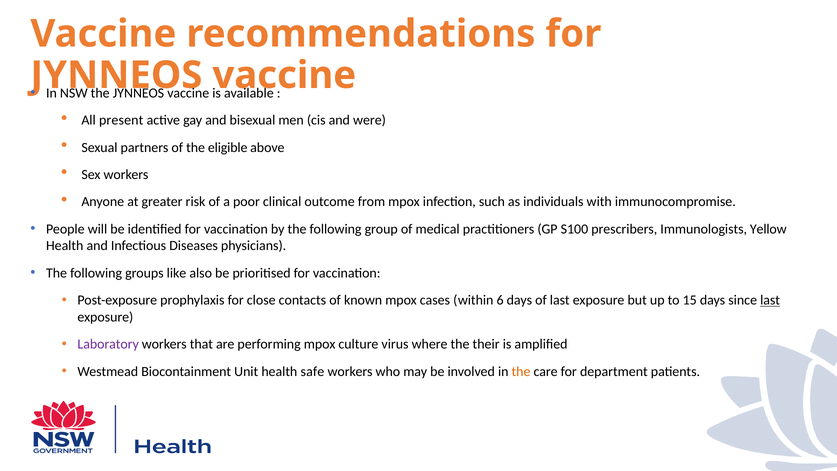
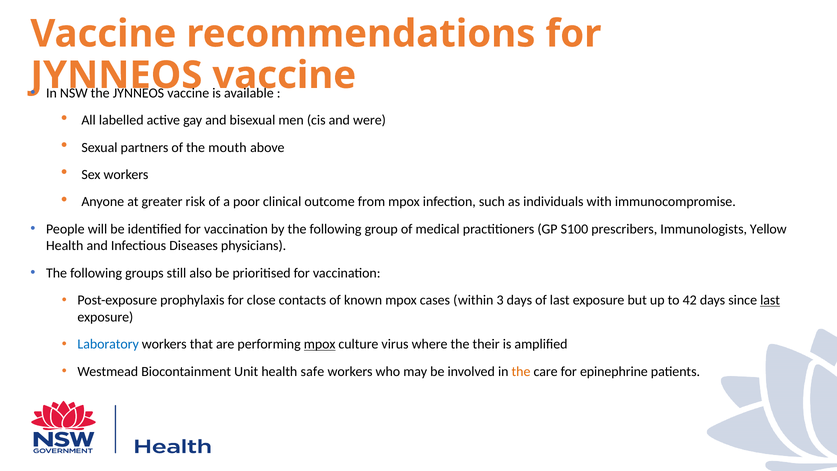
present: present -> labelled
eligible: eligible -> mouth
like: like -> still
6: 6 -> 3
15: 15 -> 42
Laboratory colour: purple -> blue
mpox at (320, 344) underline: none -> present
department: department -> epinephrine
